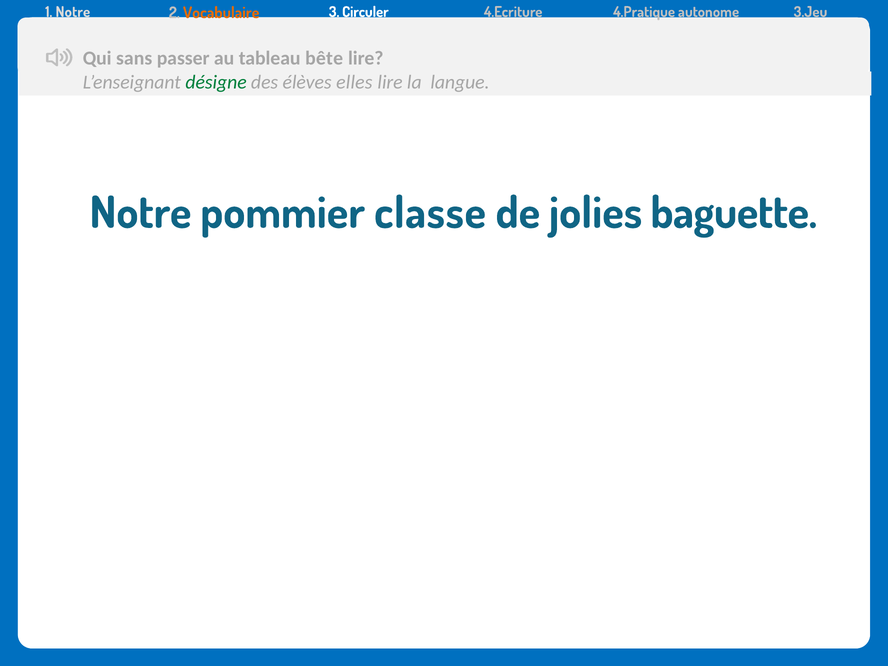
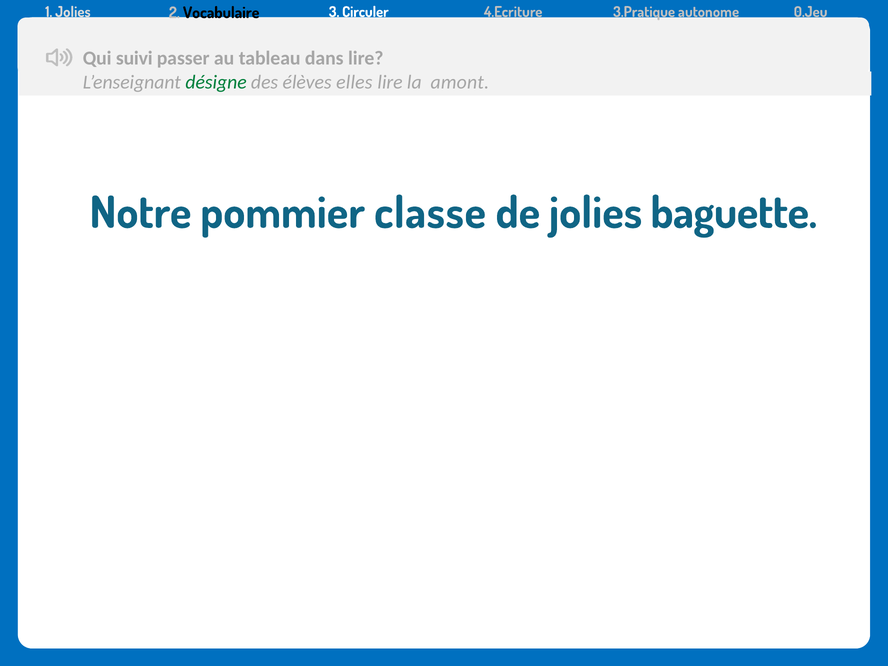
1 Notre: Notre -> Jolies
Vocabulaire colour: orange -> black
4.Pratique: 4.Pratique -> 3.Pratique
3.Jeu: 3.Jeu -> 0.Jeu
sans: sans -> suivi
bête: bête -> dans
langue: langue -> amont
